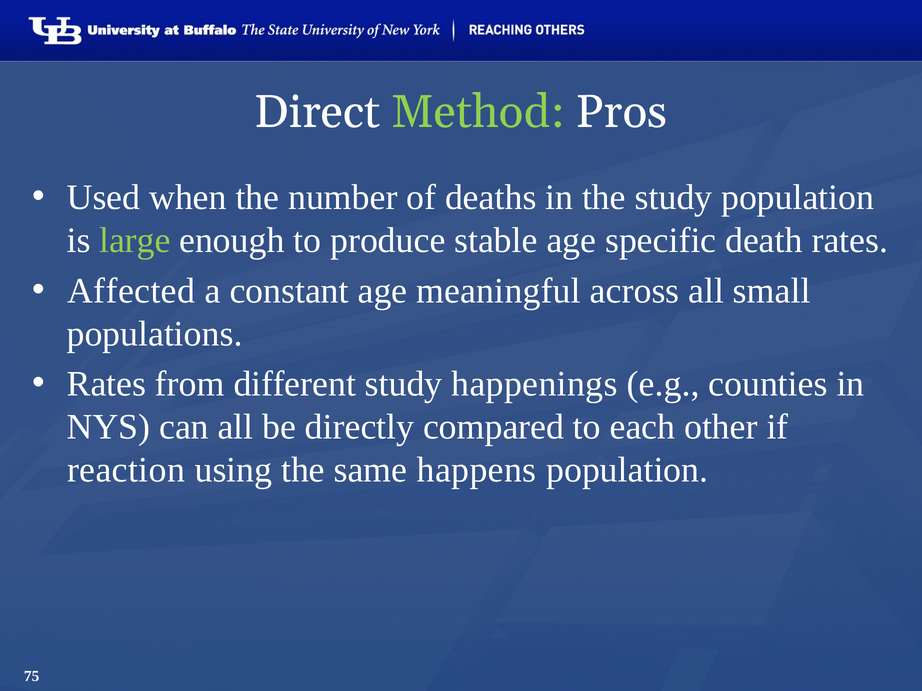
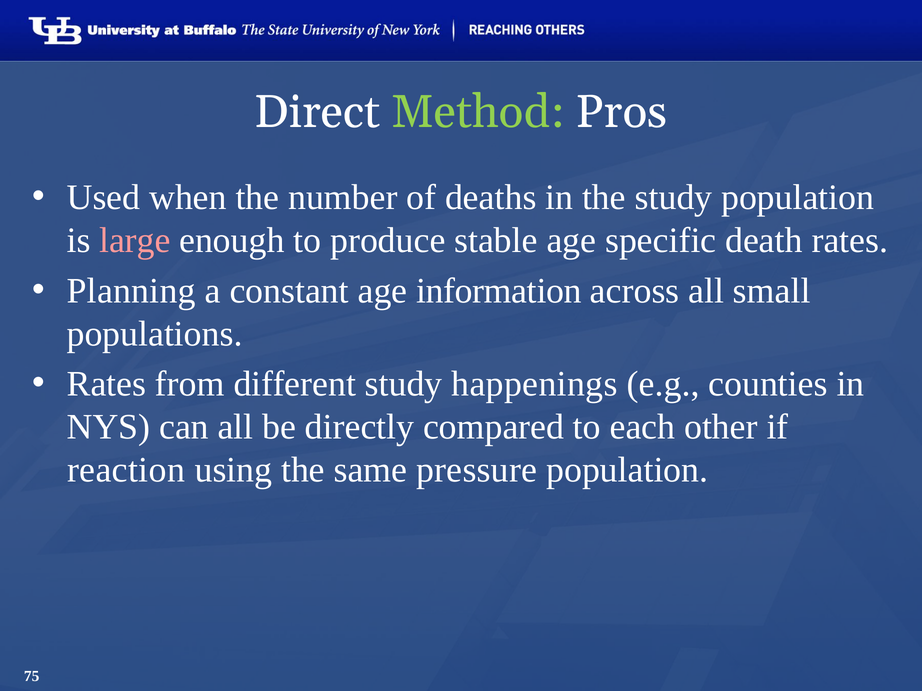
large colour: light green -> pink
Affected: Affected -> Planning
meaningful: meaningful -> information
happens: happens -> pressure
